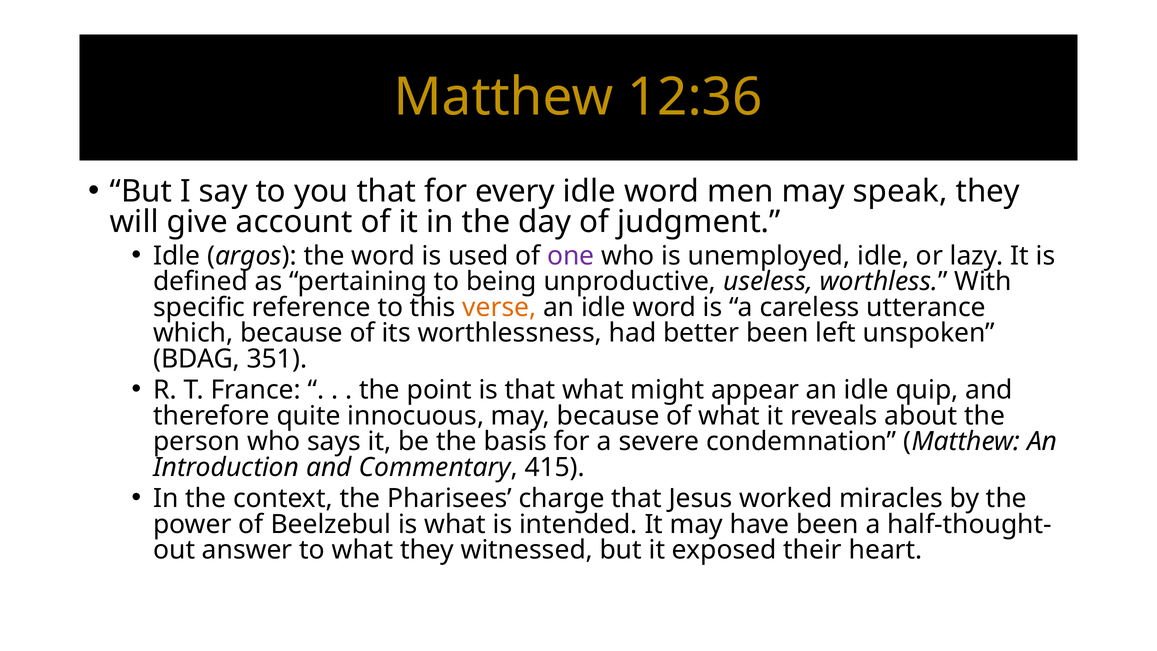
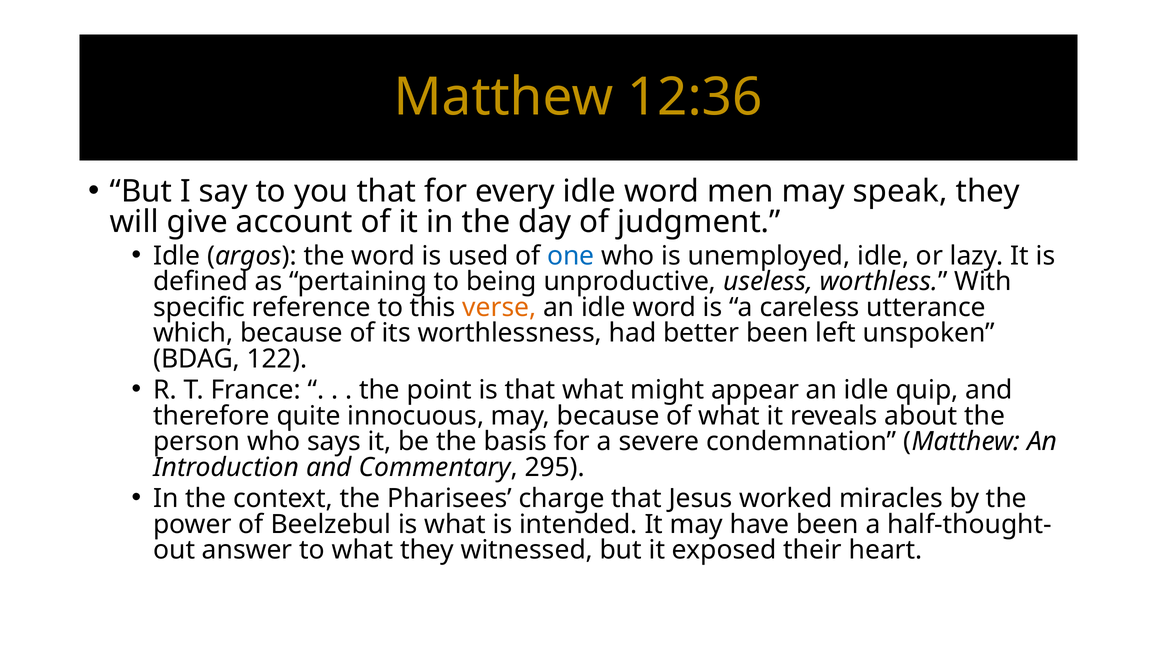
one colour: purple -> blue
351: 351 -> 122
415: 415 -> 295
